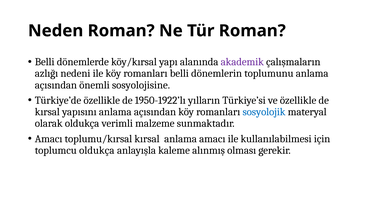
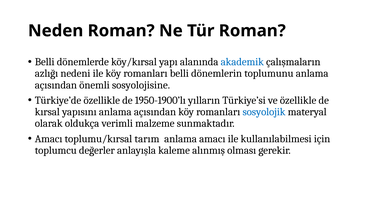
akademik colour: purple -> blue
1950-1922’lı: 1950-1922’lı -> 1950-1900’lı
toplumu/kırsal kırsal: kırsal -> tarım
toplumcu oldukça: oldukça -> değerler
